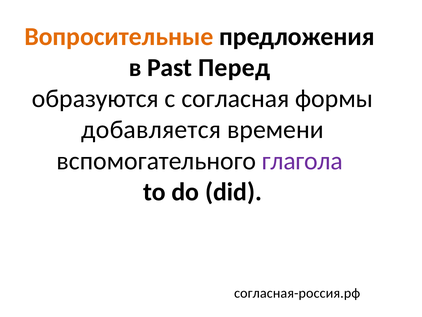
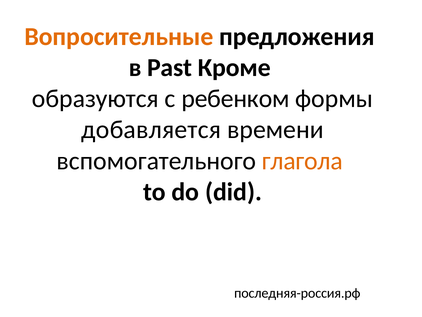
Перед: Перед -> Кроме
согласная: согласная -> ребенком
глагола colour: purple -> orange
согласная-россия.рф: согласная-россия.рф -> последняя-россия.рф
